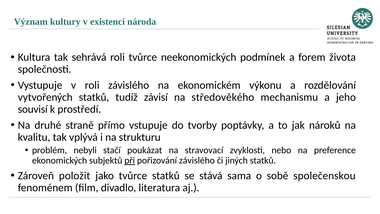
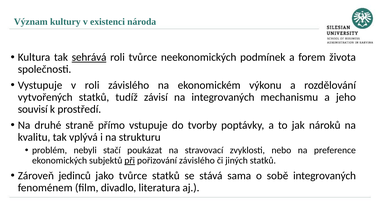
sehrává underline: none -> present
na středověkého: středověkého -> integrovaných
položit: položit -> jedinců
sobě společenskou: společenskou -> integrovaných
